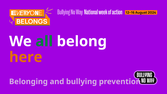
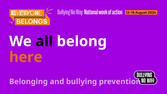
all colour: green -> black
